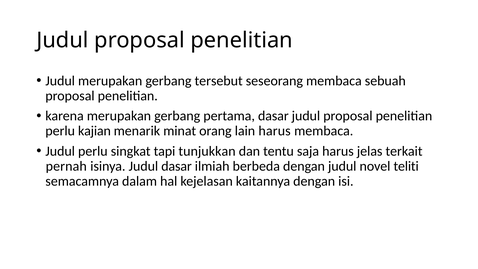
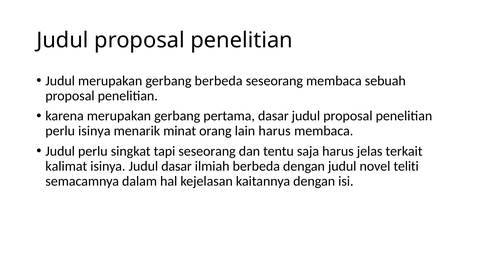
gerbang tersebut: tersebut -> berbeda
perlu kajian: kajian -> isinya
tapi tunjukkan: tunjukkan -> seseorang
pernah: pernah -> kalimat
